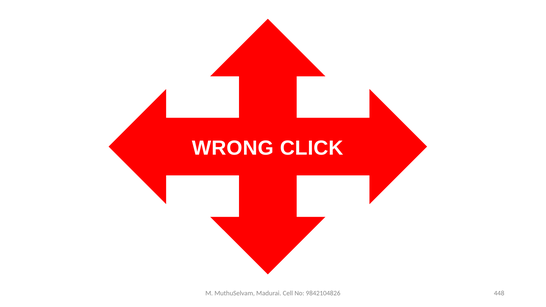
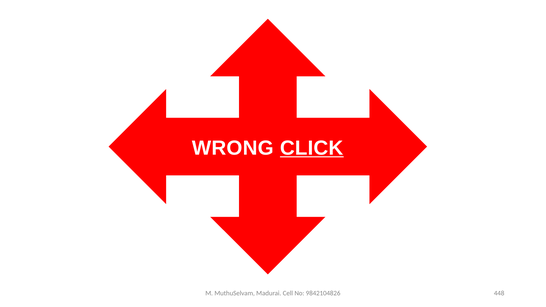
CLICK underline: none -> present
